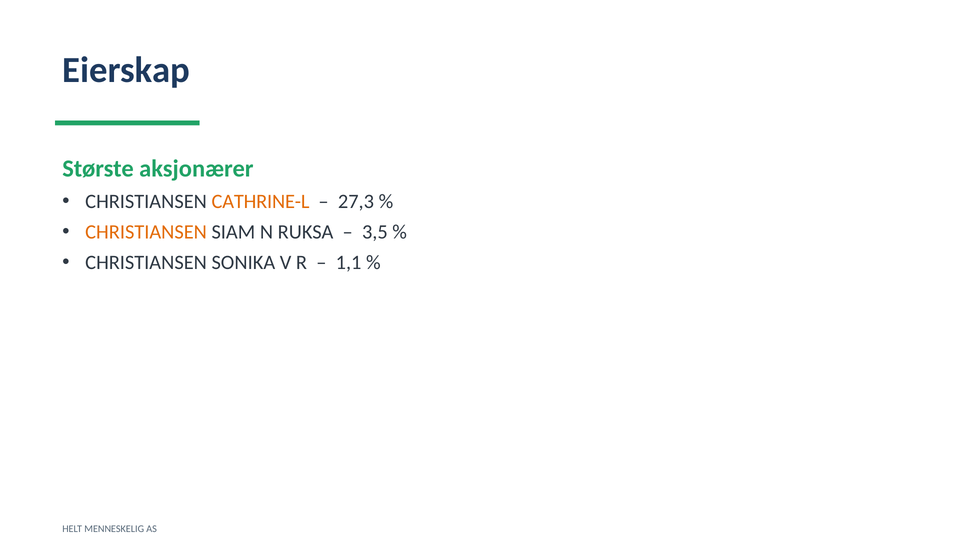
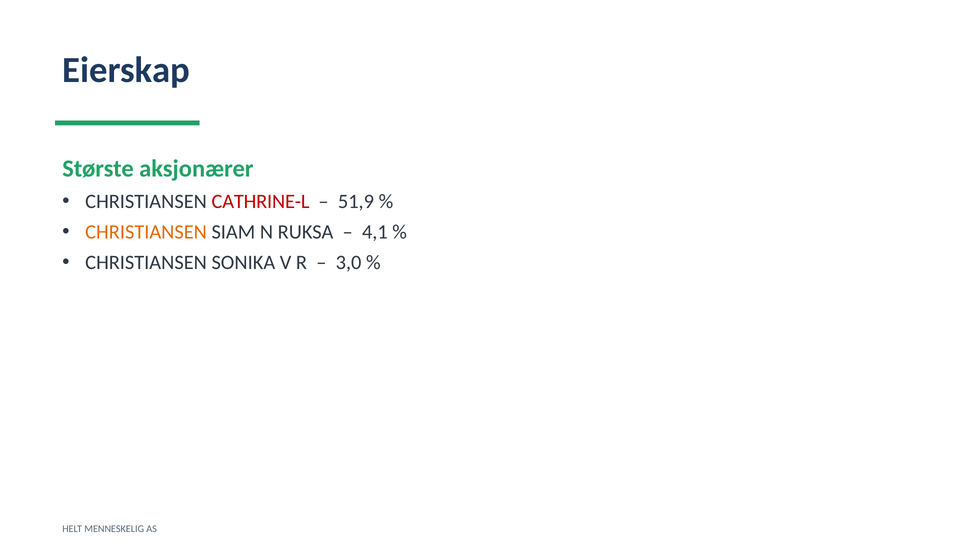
CATHRINE-L colour: orange -> red
27,3: 27,3 -> 51,9
3,5: 3,5 -> 4,1
1,1: 1,1 -> 3,0
